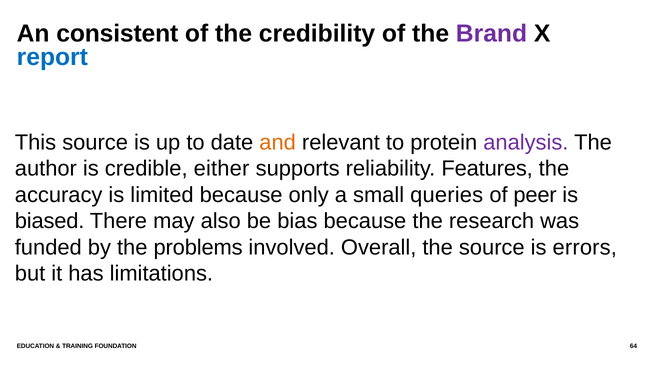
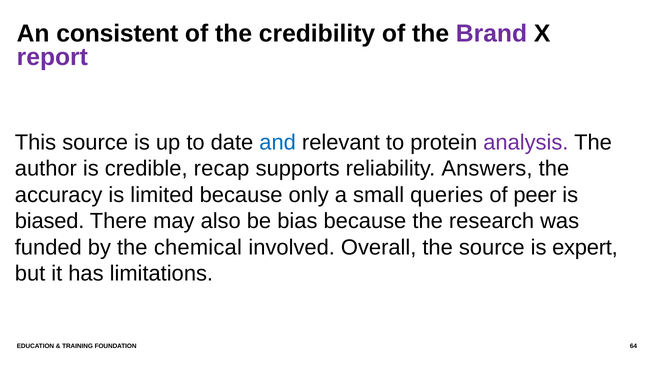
report colour: blue -> purple
and colour: orange -> blue
either: either -> recap
Features: Features -> Answers
problems: problems -> chemical
errors: errors -> expert
